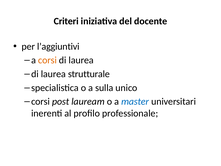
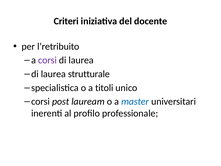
l’aggiuntivi: l’aggiuntivi -> l’retribuito
corsi at (47, 60) colour: orange -> purple
sulla: sulla -> titoli
